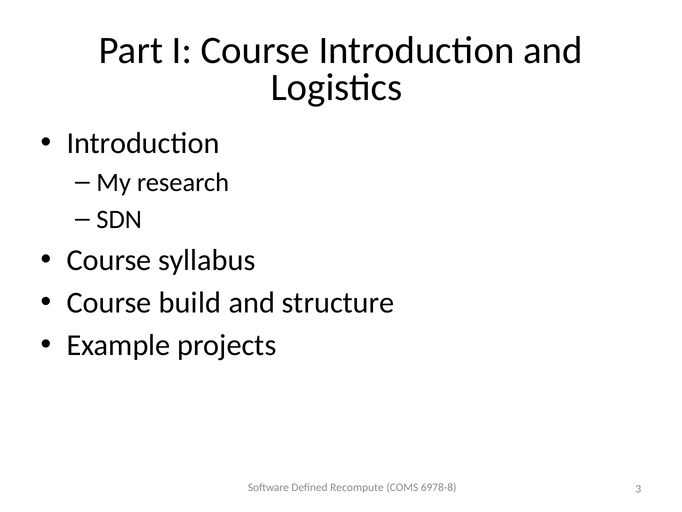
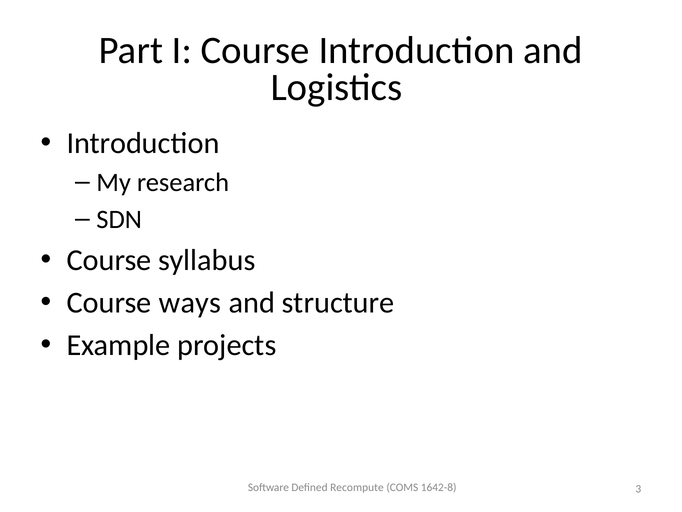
build: build -> ways
6978-8: 6978-8 -> 1642-8
